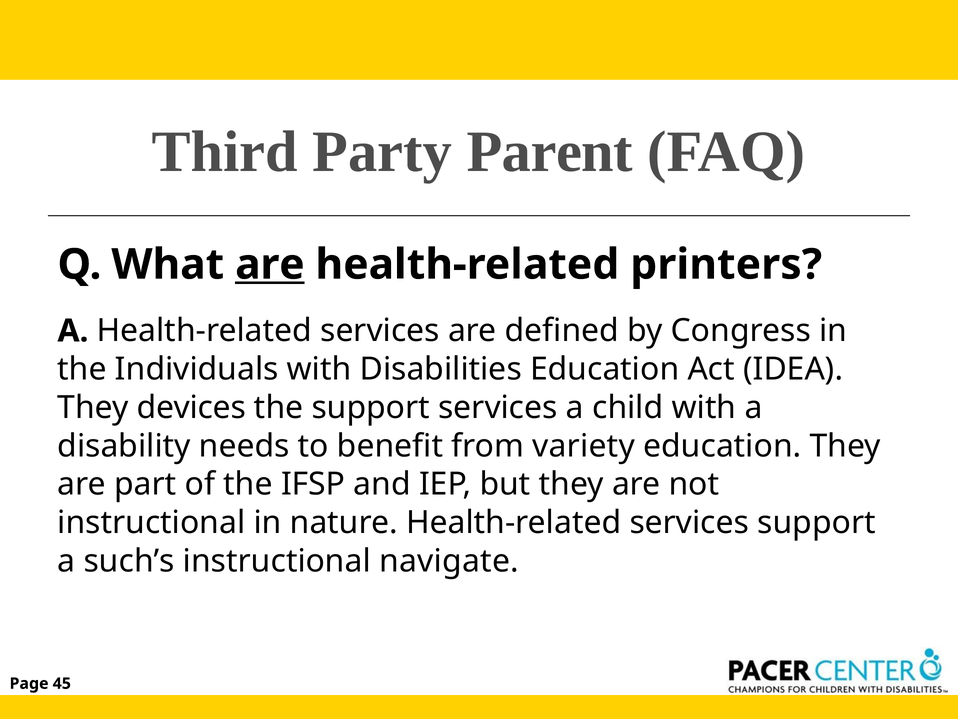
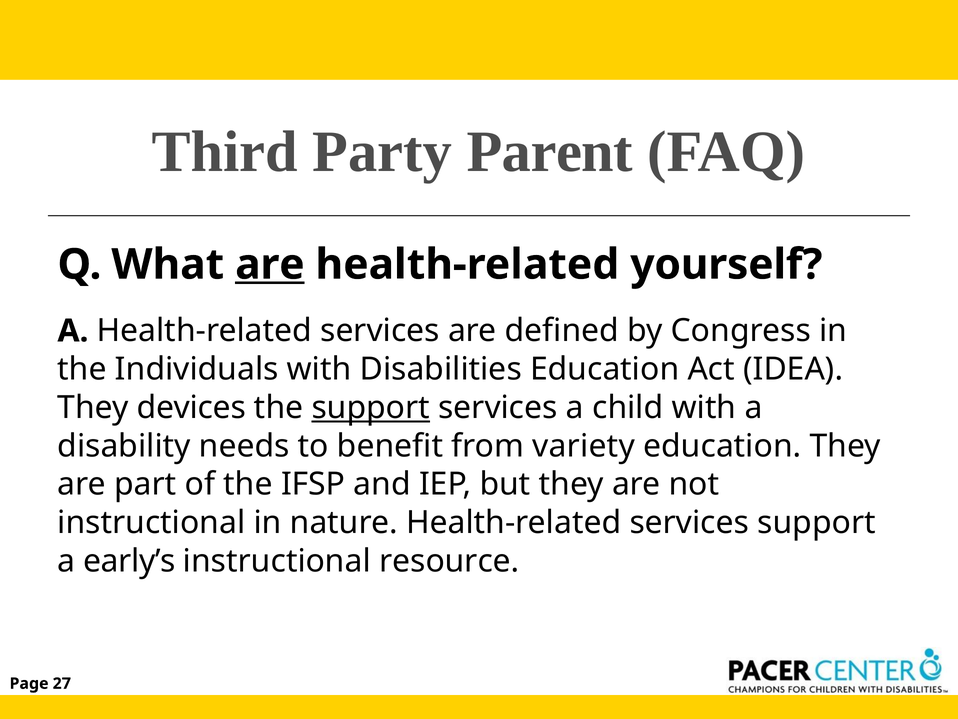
printers: printers -> yourself
support at (371, 407) underline: none -> present
such’s: such’s -> early’s
navigate: navigate -> resource
45: 45 -> 27
